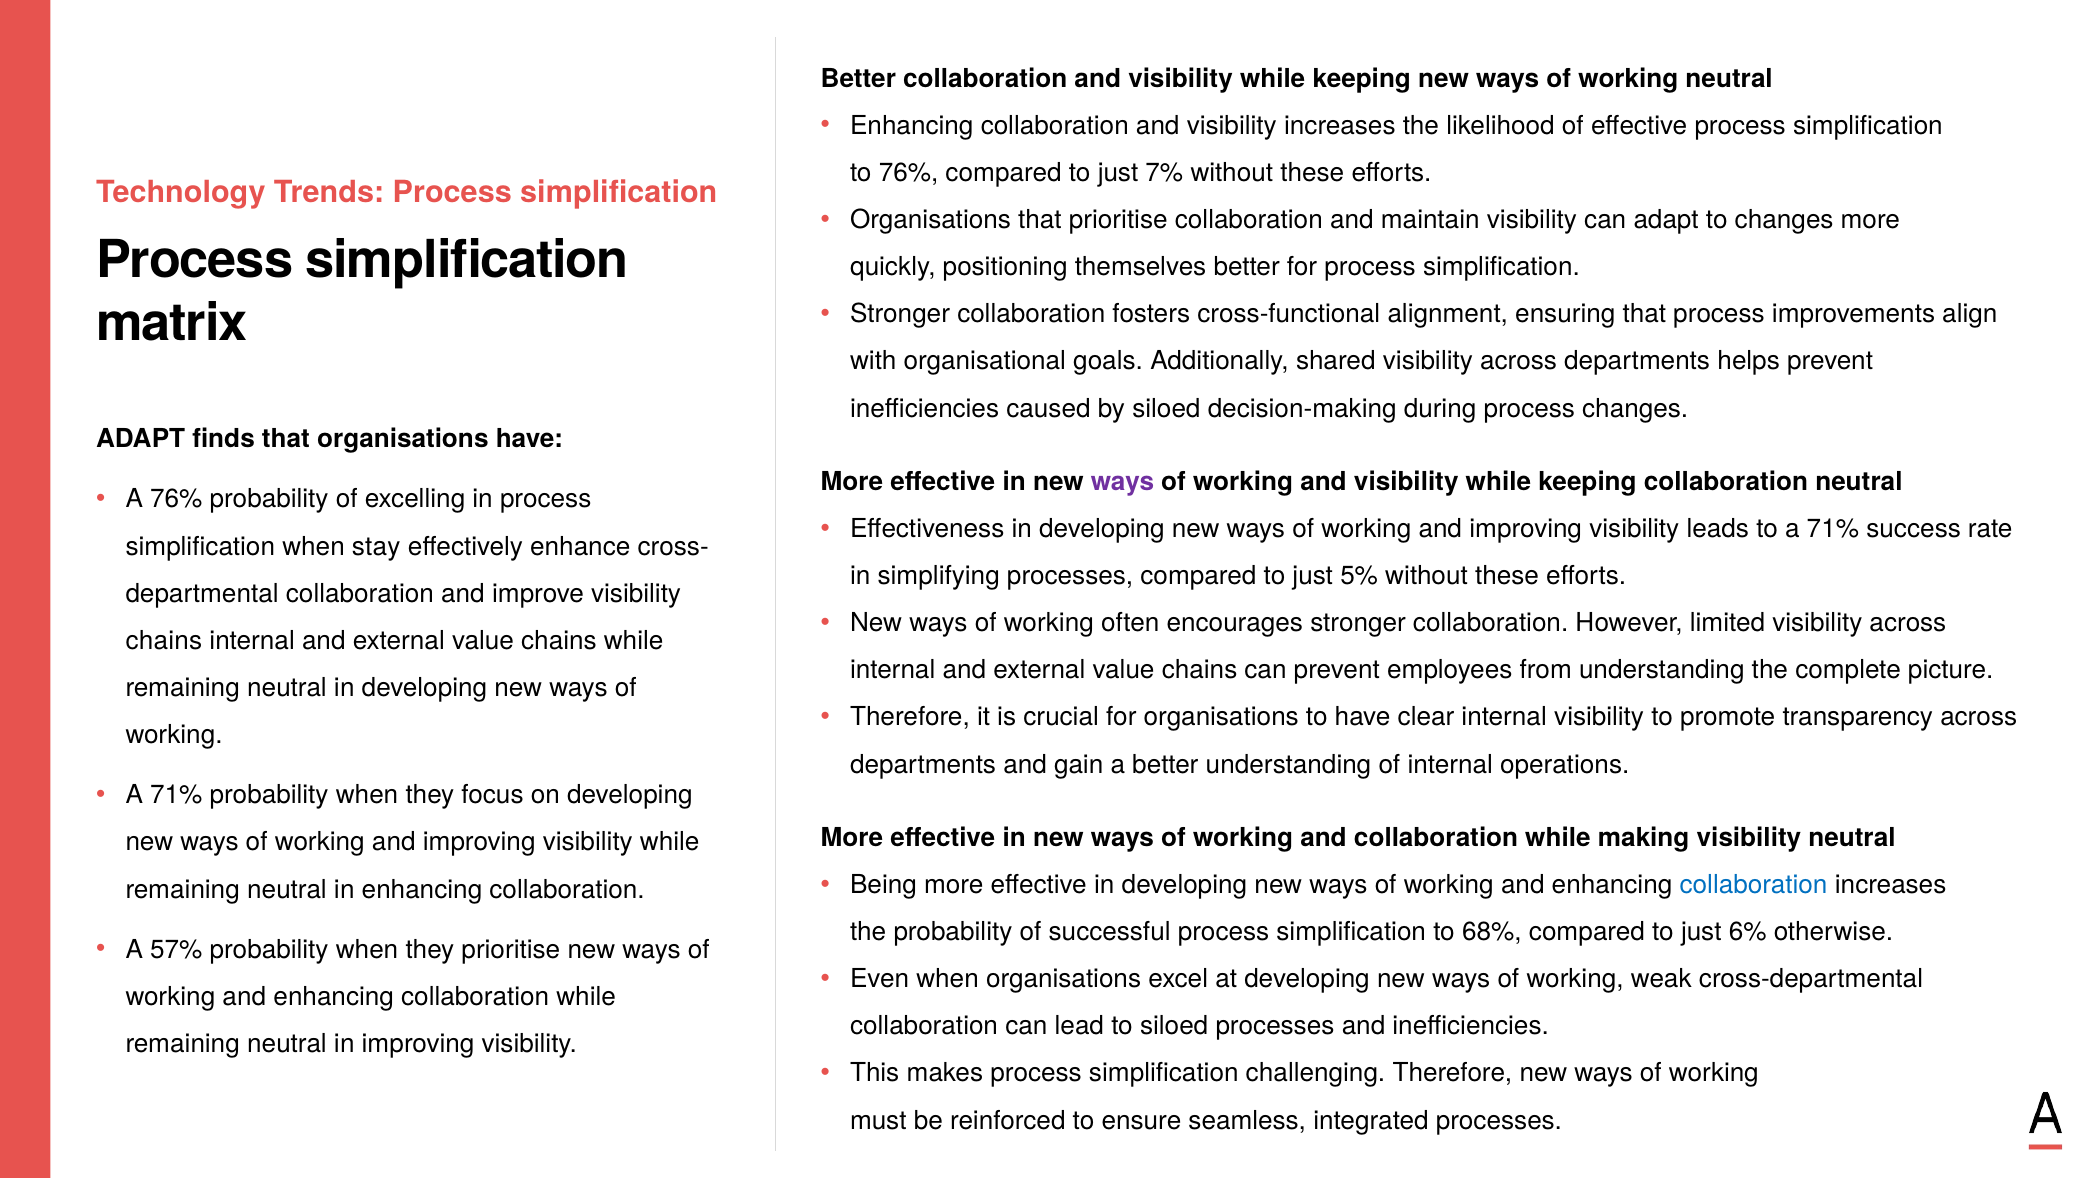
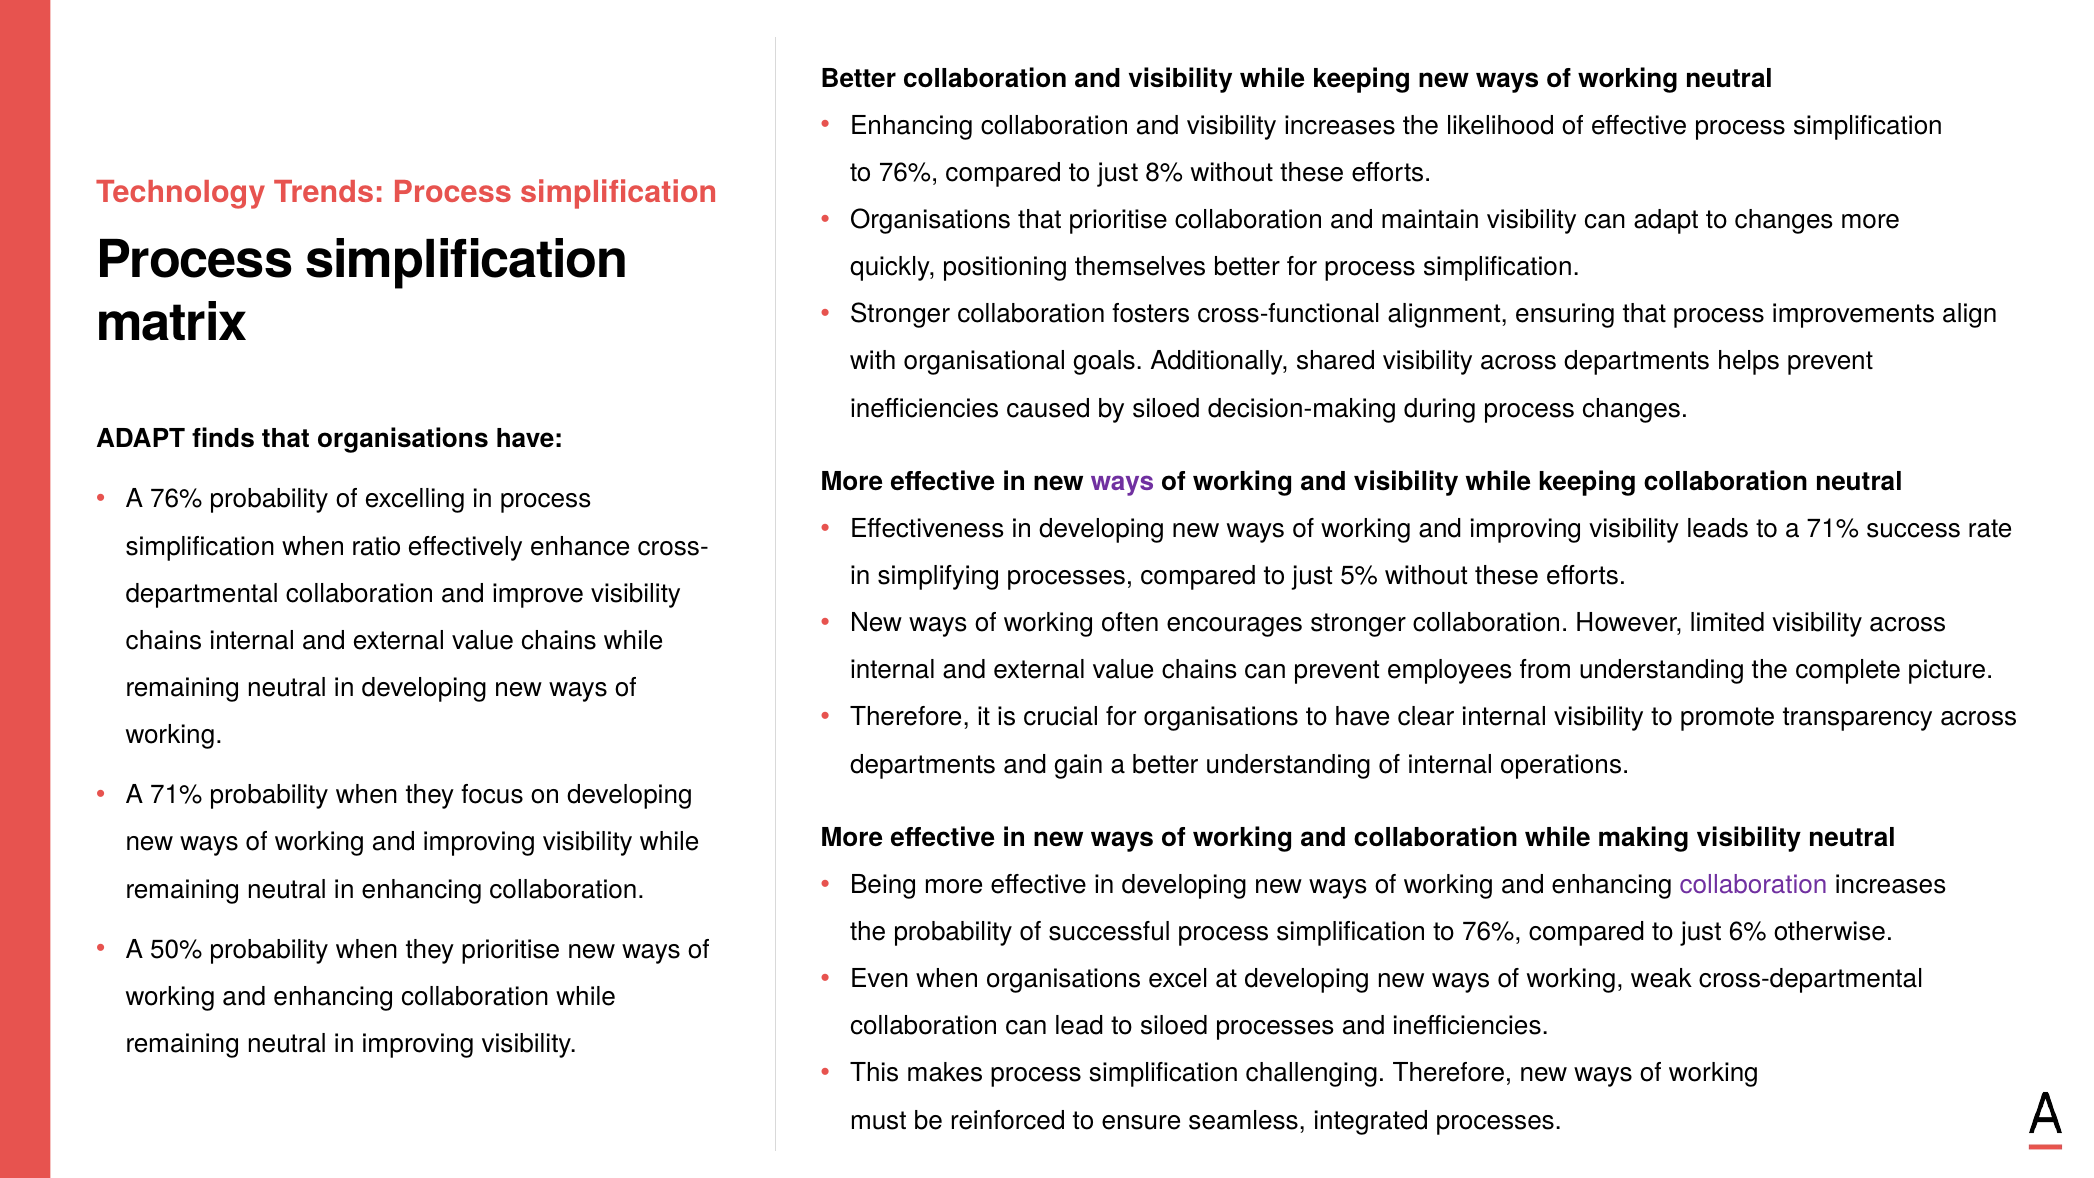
7%: 7% -> 8%
stay: stay -> ratio
collaboration at (1754, 885) colour: blue -> purple
68% at (1492, 932): 68% -> 76%
57%: 57% -> 50%
